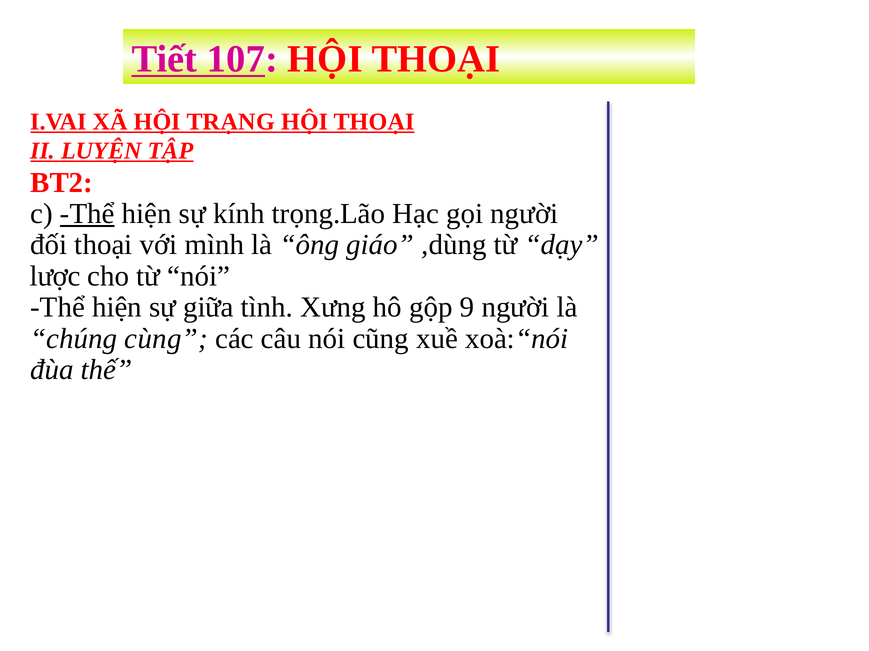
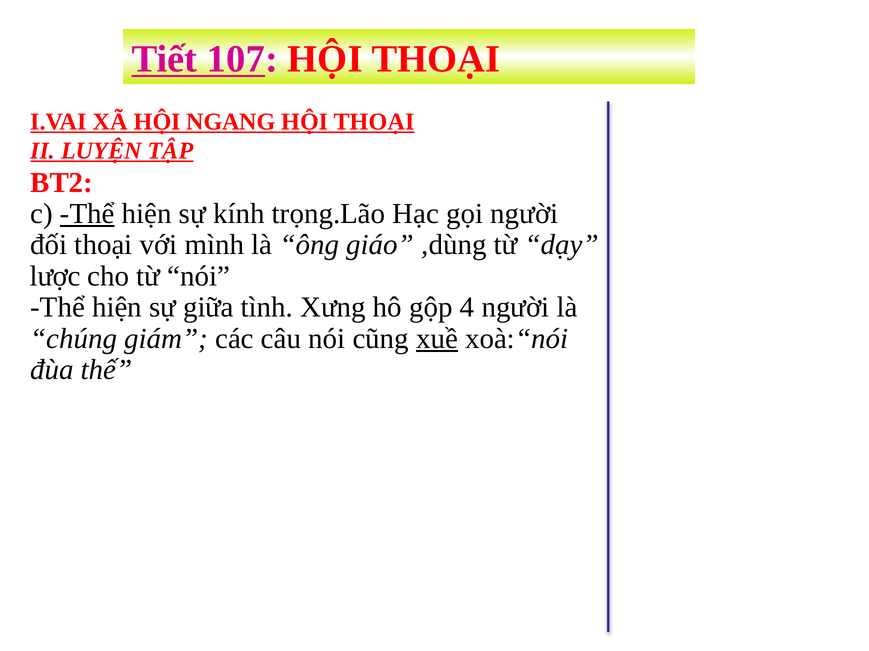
TRẠNG: TRẠNG -> NGANG
9: 9 -> 4
cùng: cùng -> giám
xuề underline: none -> present
